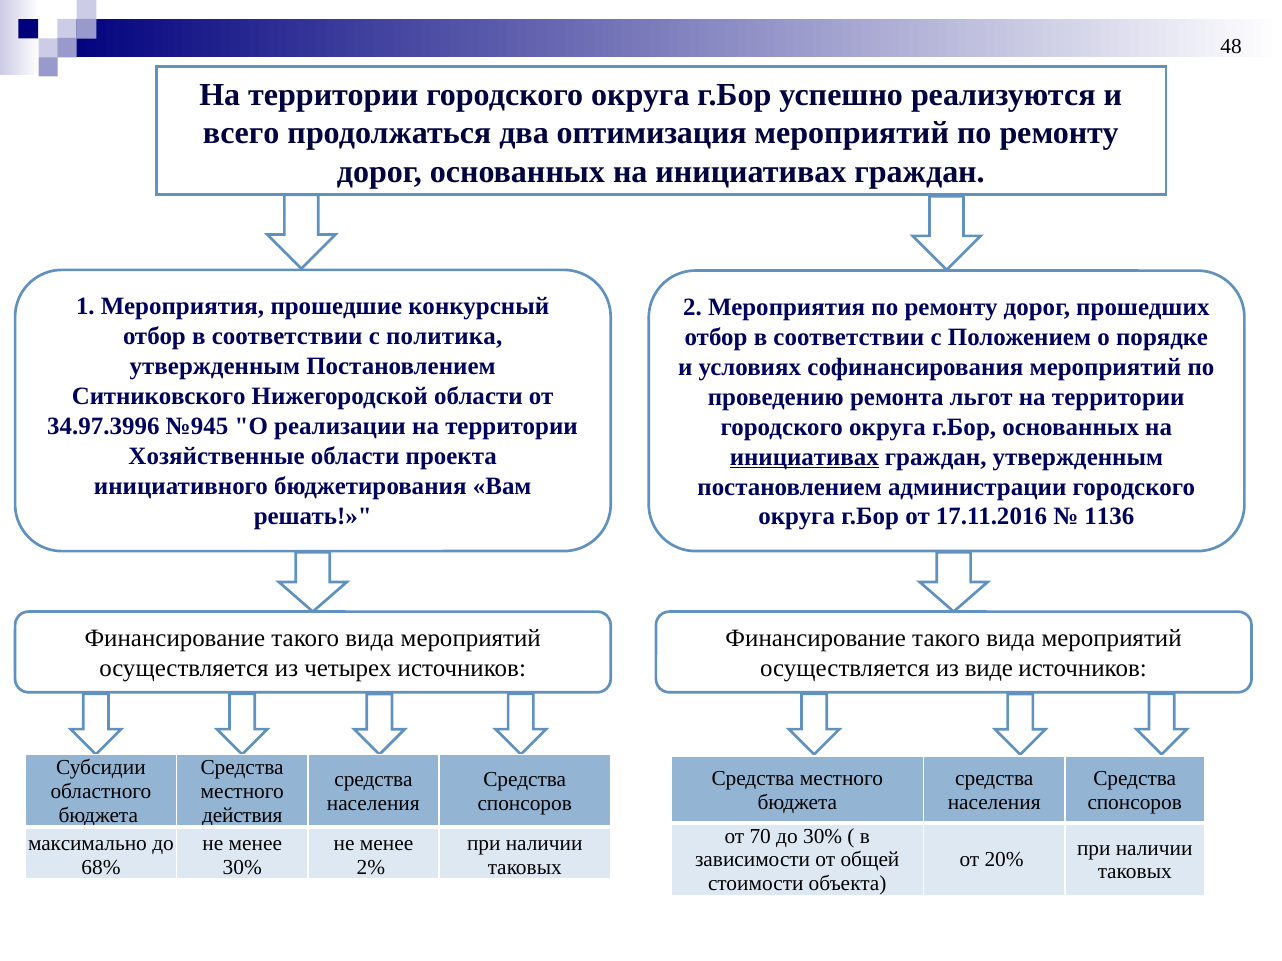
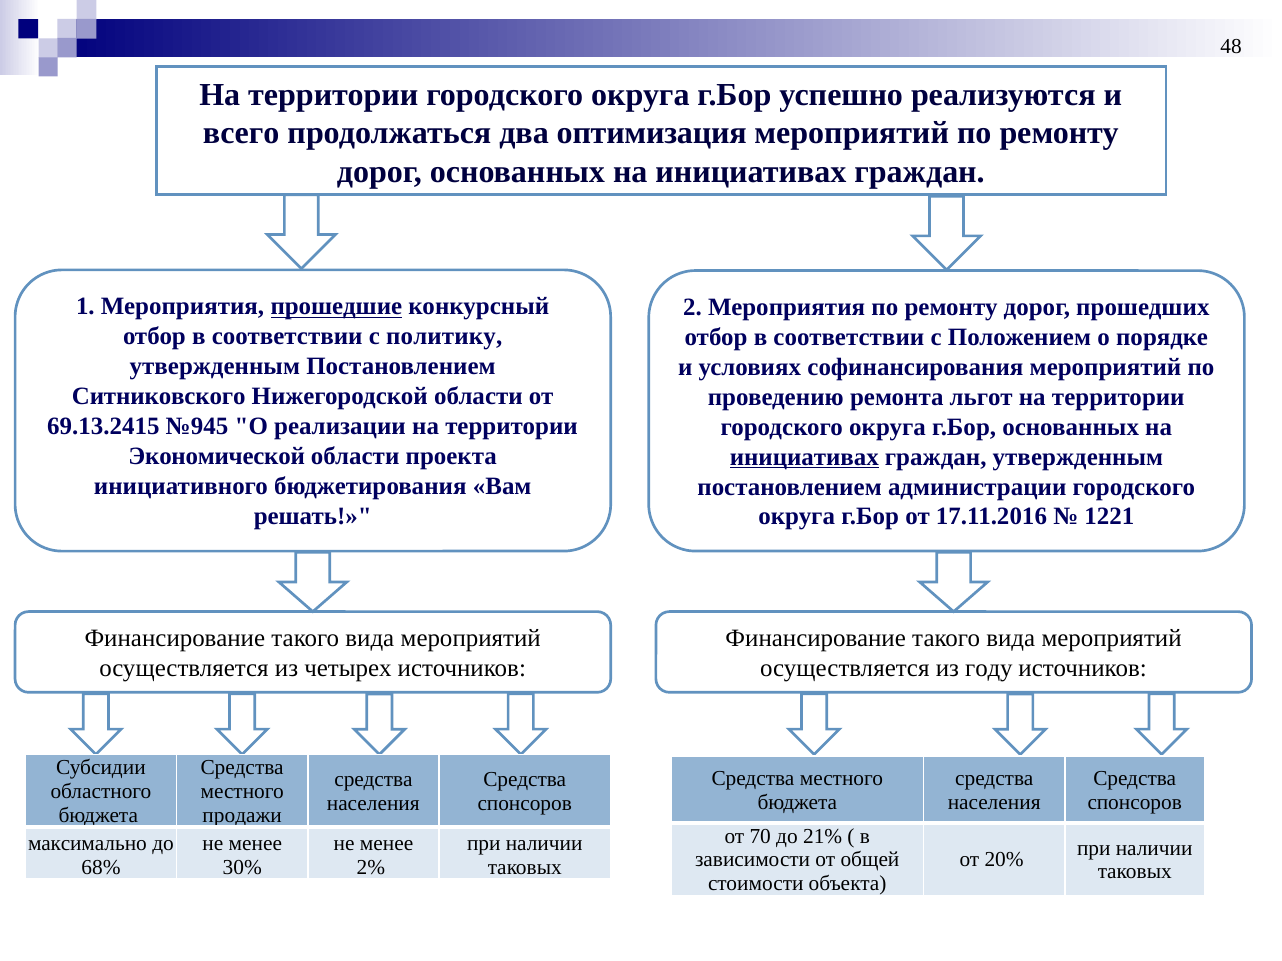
прошедшие underline: none -> present
политика: политика -> политику
34.97.3996: 34.97.3996 -> 69.13.2415
Хозяйственные: Хозяйственные -> Экономической
1136: 1136 -> 1221
виде: виде -> году
действия: действия -> продажи
до 30%: 30% -> 21%
